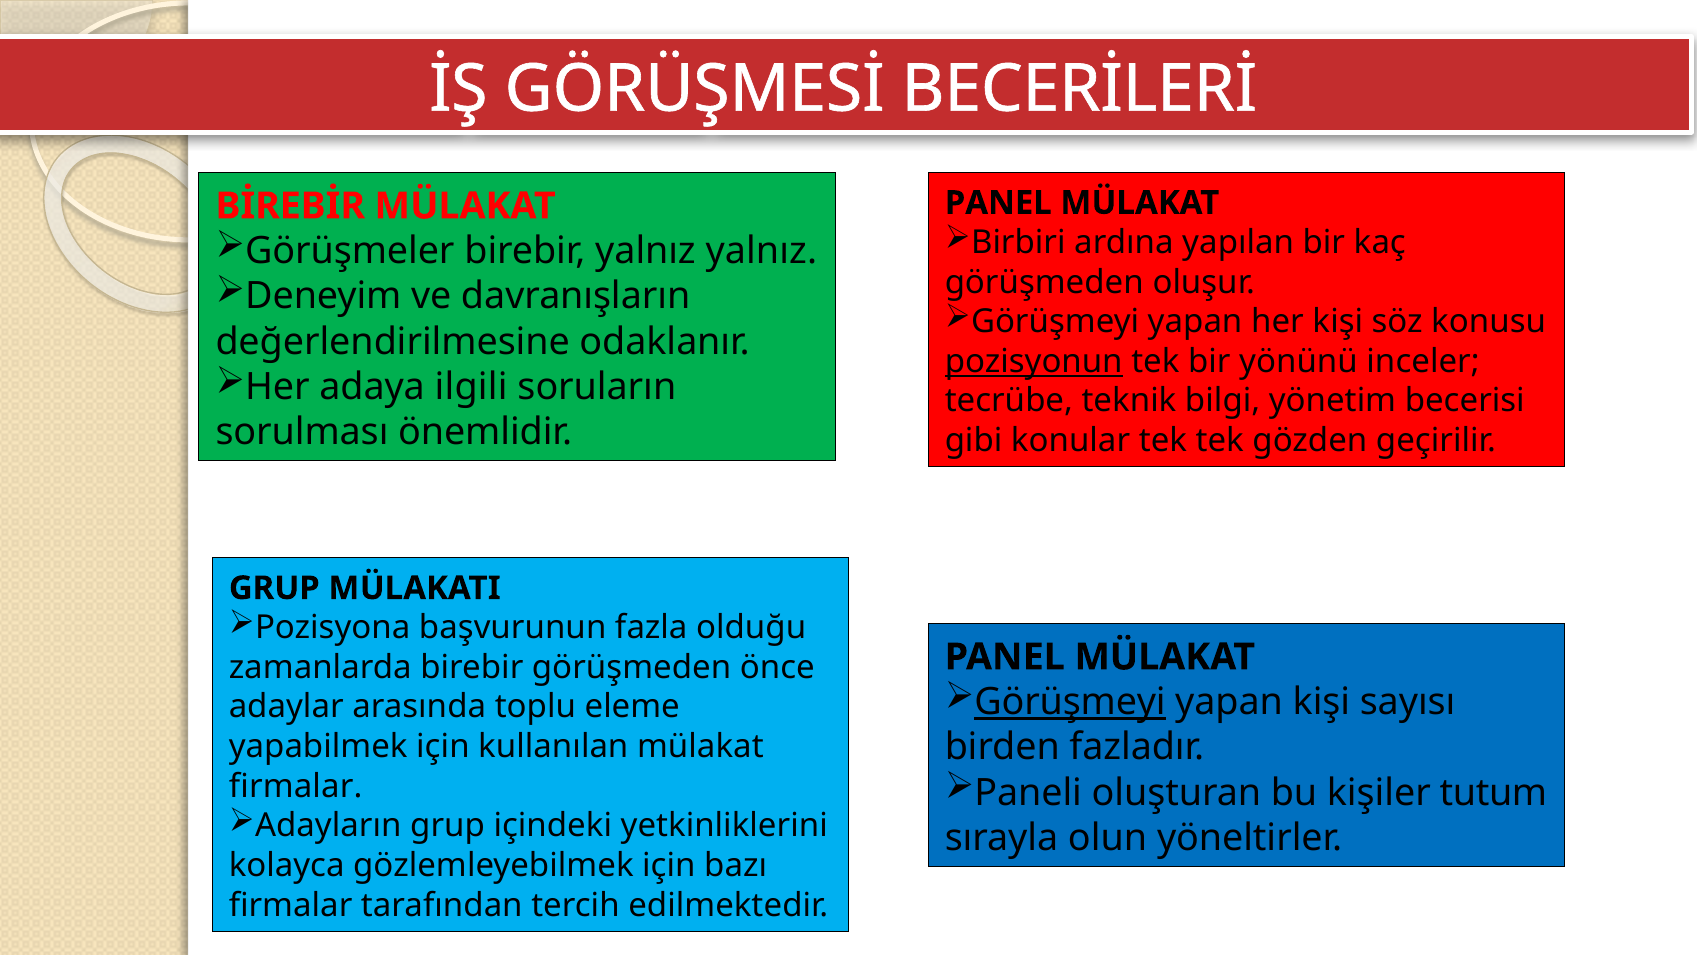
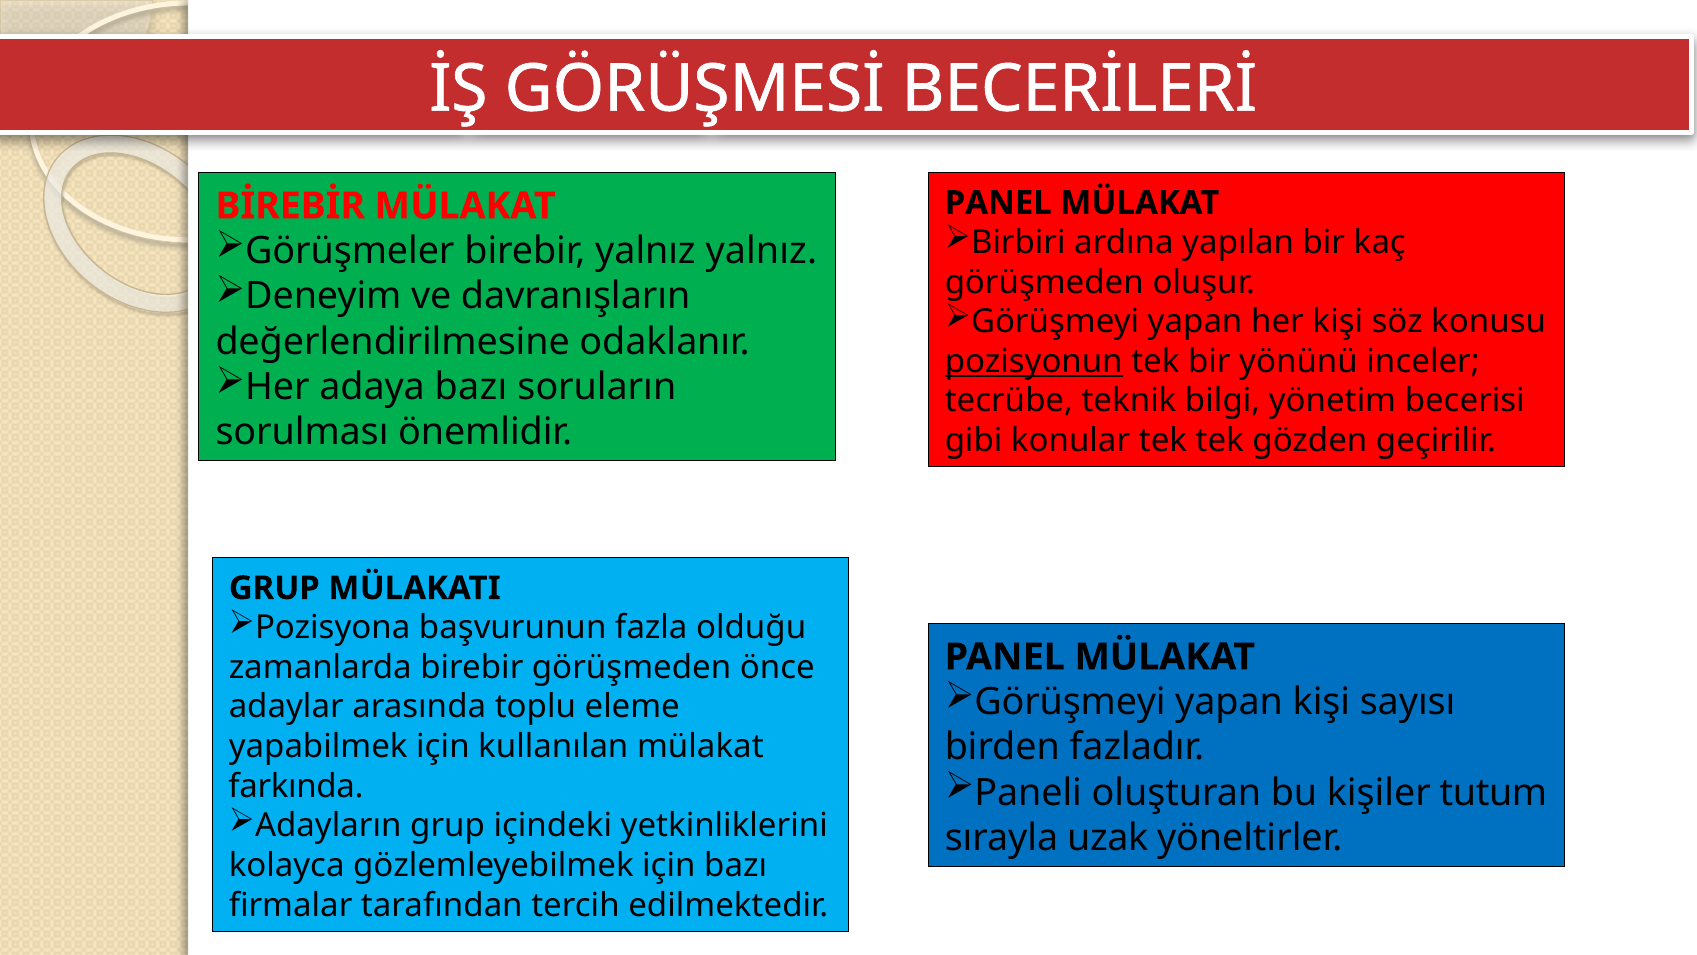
adaya ilgili: ilgili -> bazı
Görüşmeyi at (1070, 702) underline: present -> none
firmalar at (296, 786): firmalar -> farkında
olun: olun -> uzak
